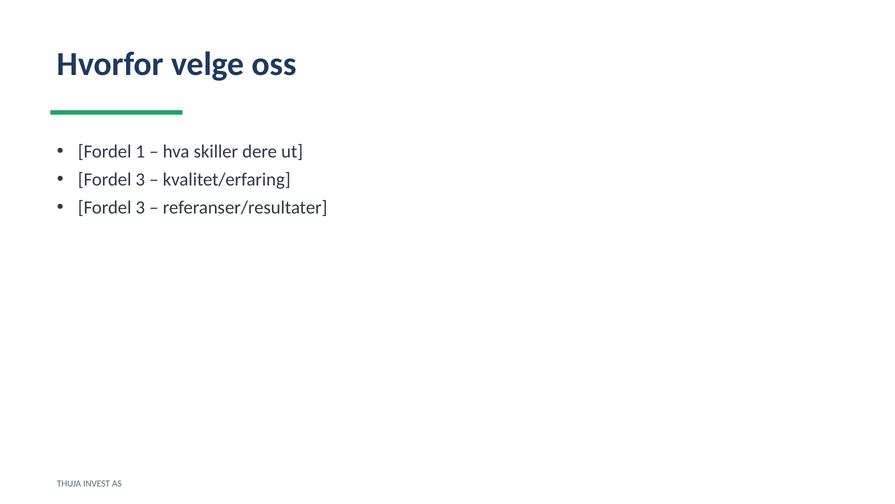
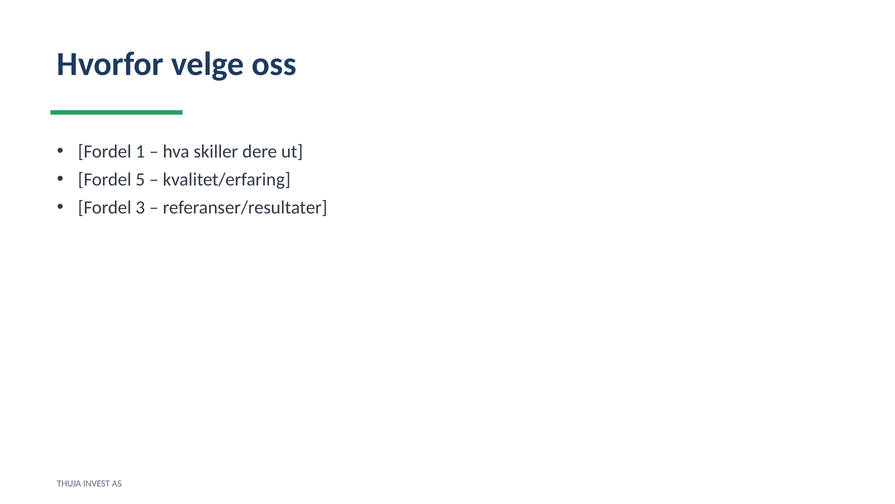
3 at (140, 180): 3 -> 5
